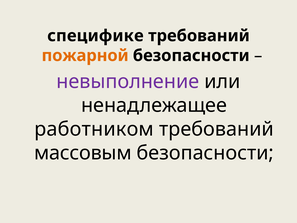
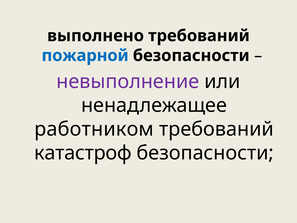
специфике: специфике -> выполнено
пожарной colour: orange -> blue
массовым: массовым -> катастроф
